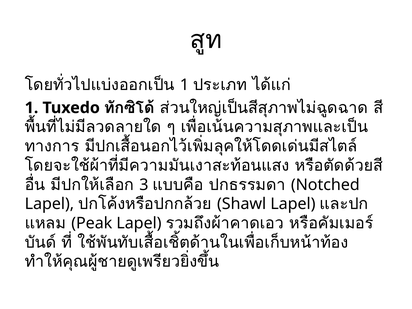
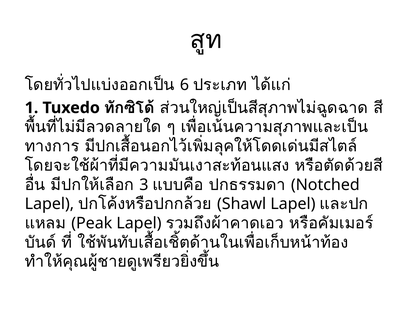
1 at (184, 85): 1 -> 6
